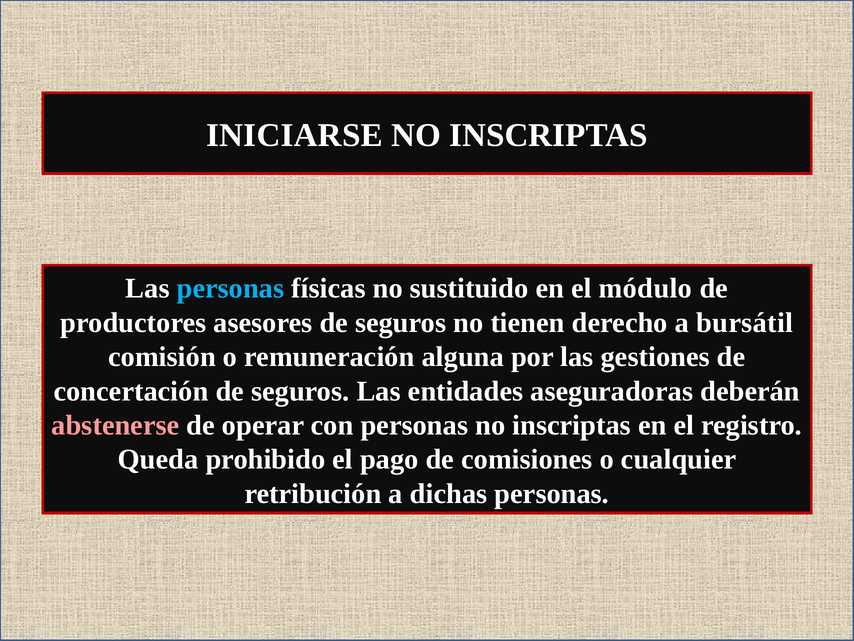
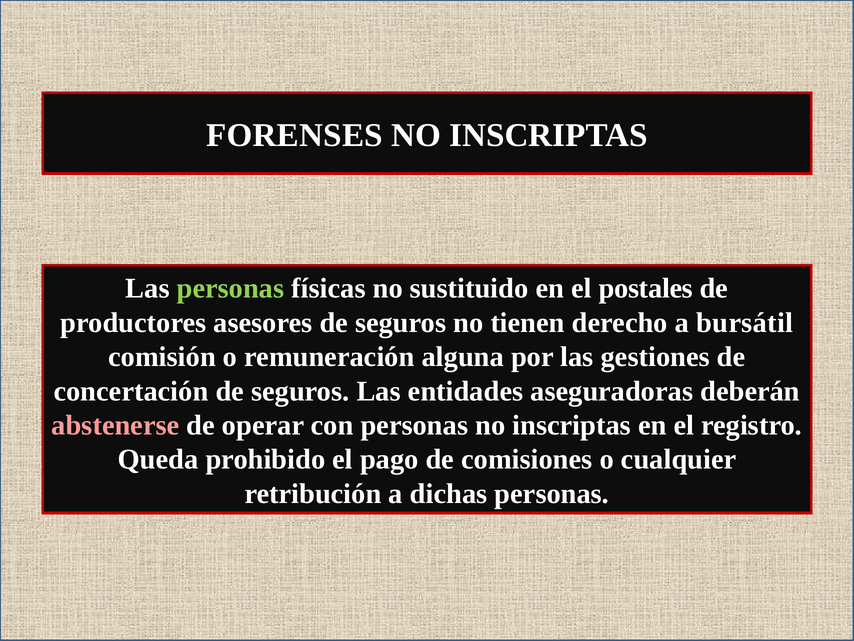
INICIARSE: INICIARSE -> FORENSES
personas at (231, 288) colour: light blue -> light green
módulo: módulo -> postales
